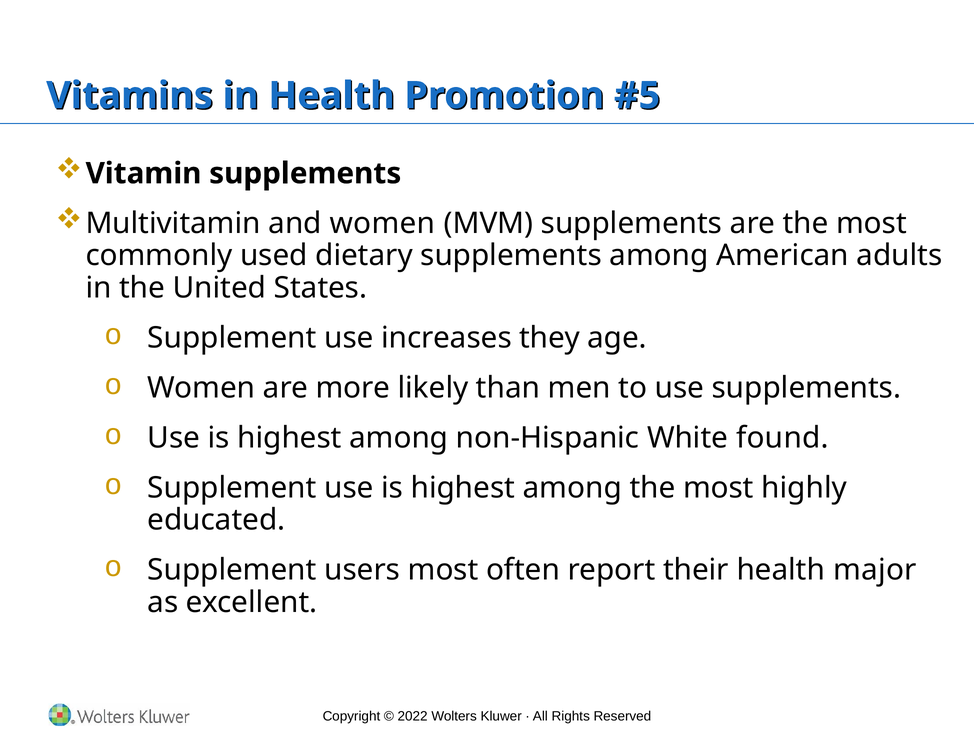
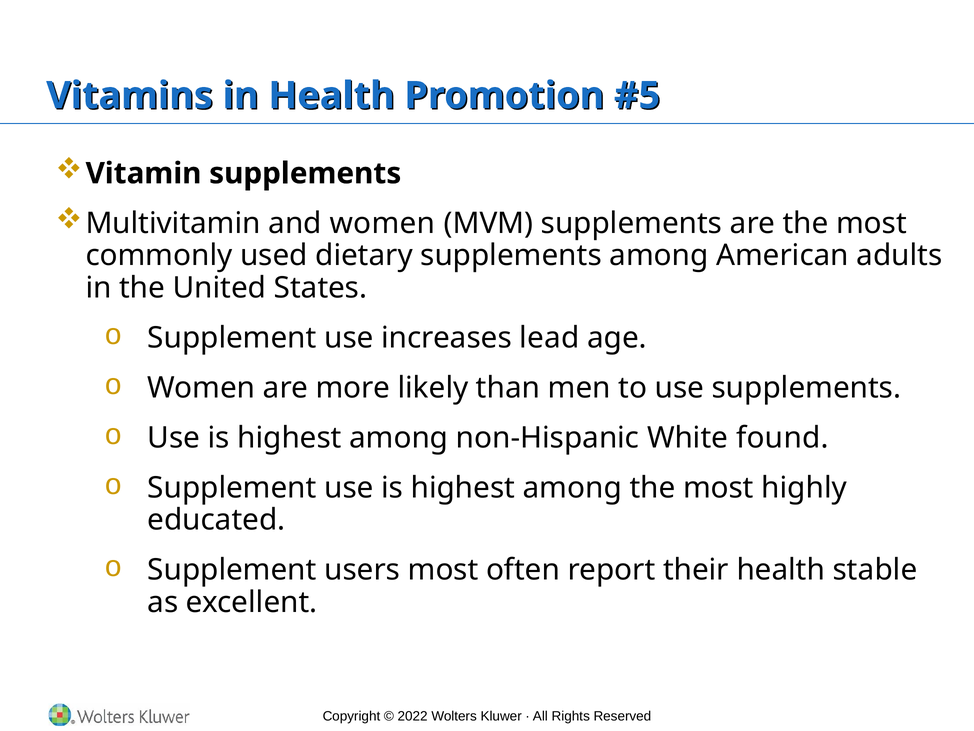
they: they -> lead
major: major -> stable
